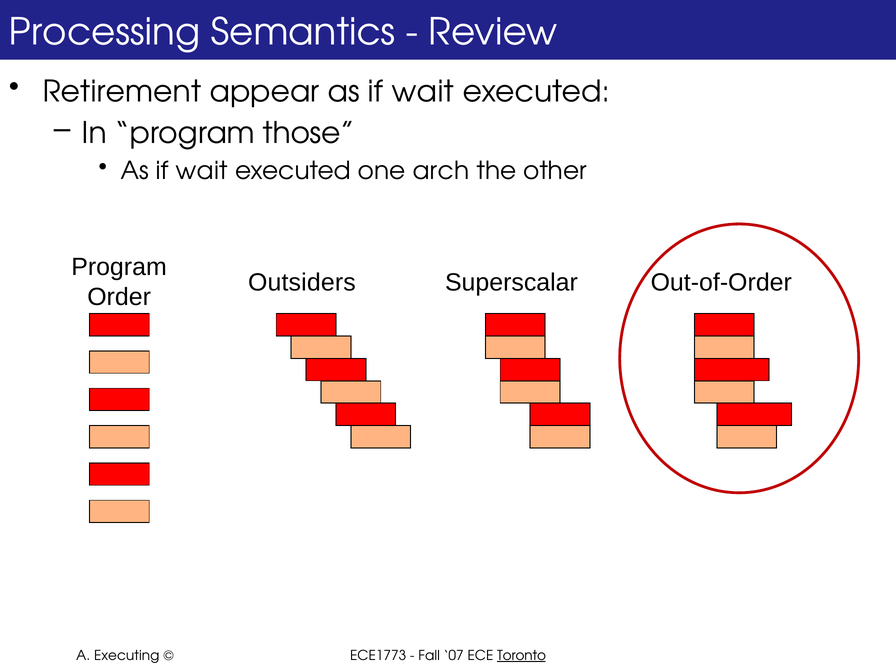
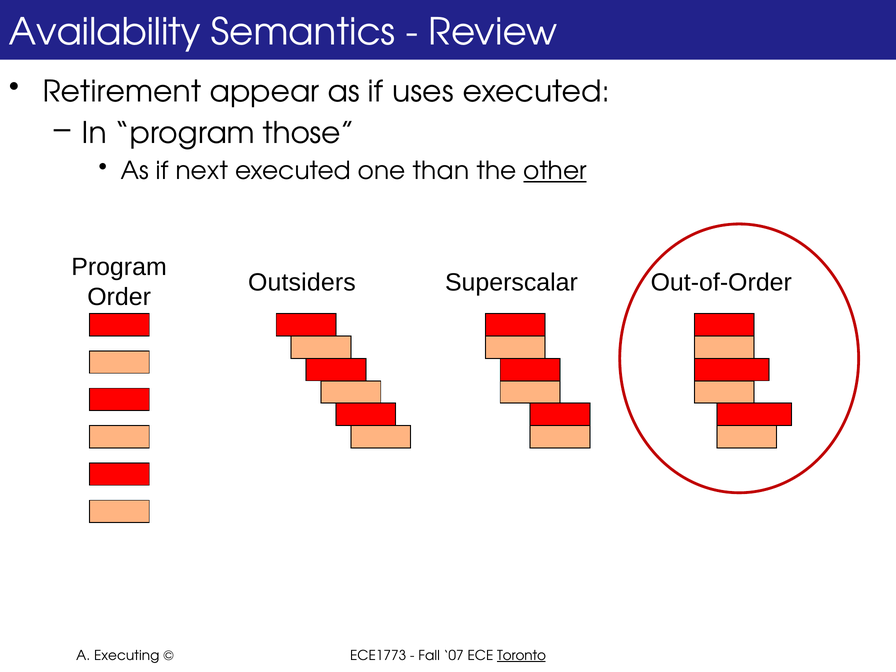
Processing: Processing -> Availability
appear as if wait: wait -> uses
wait at (202, 171): wait -> next
arch: arch -> than
other underline: none -> present
